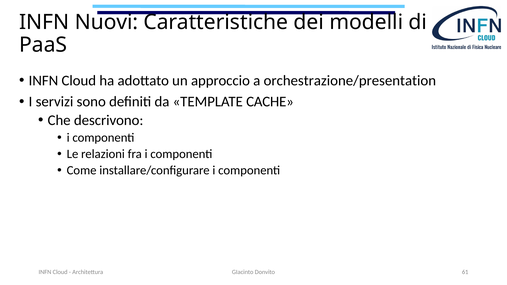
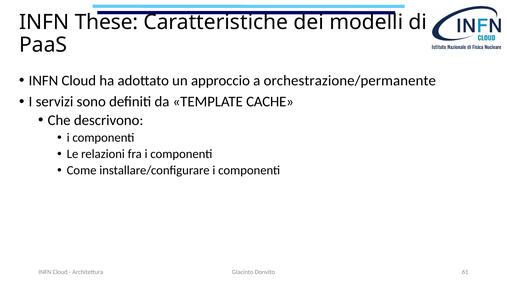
Nuovi: Nuovi -> These
orchestrazione/presentation: orchestrazione/presentation -> orchestrazione/permanente
